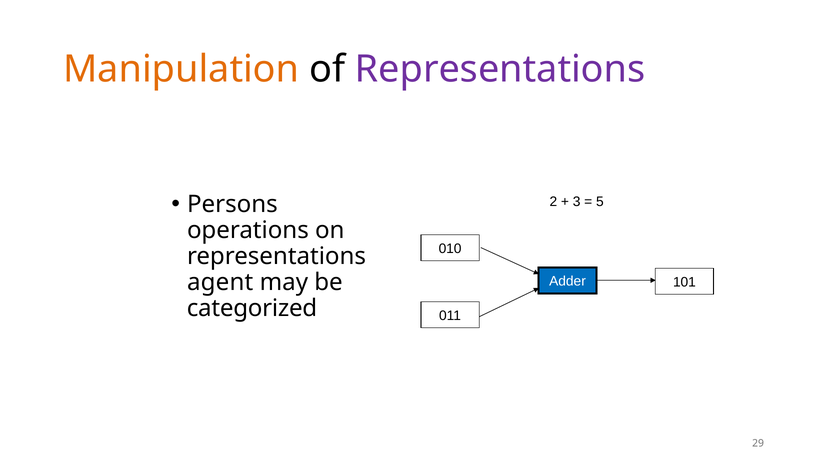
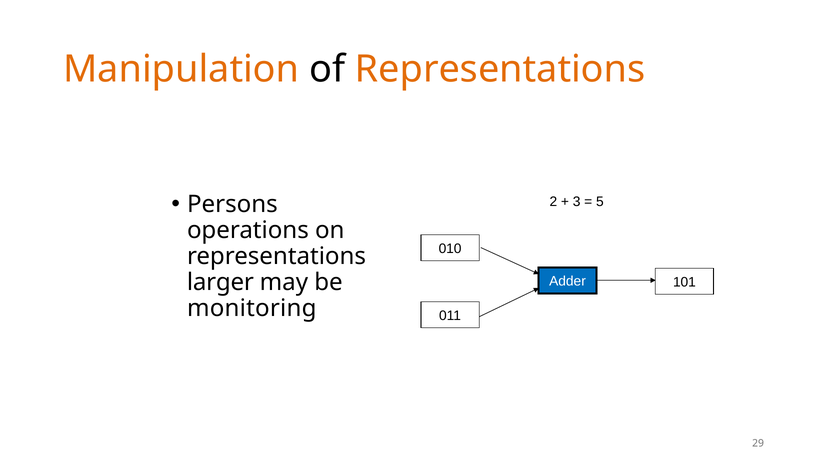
Representations at (500, 69) colour: purple -> orange
agent: agent -> larger
categorized: categorized -> monitoring
